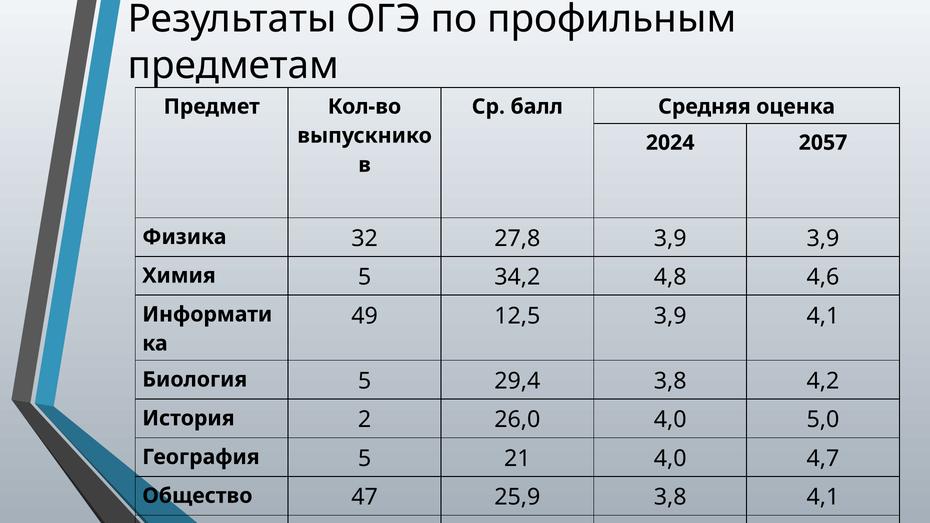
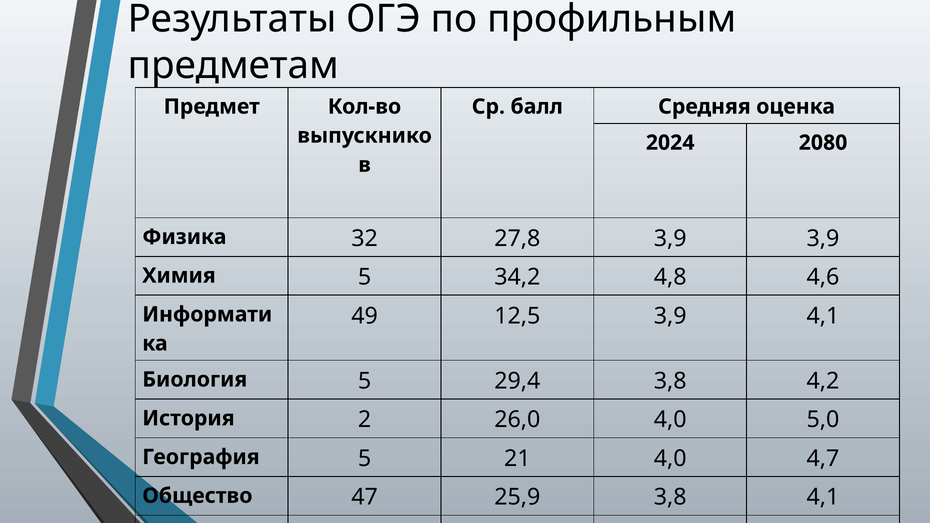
2057: 2057 -> 2080
